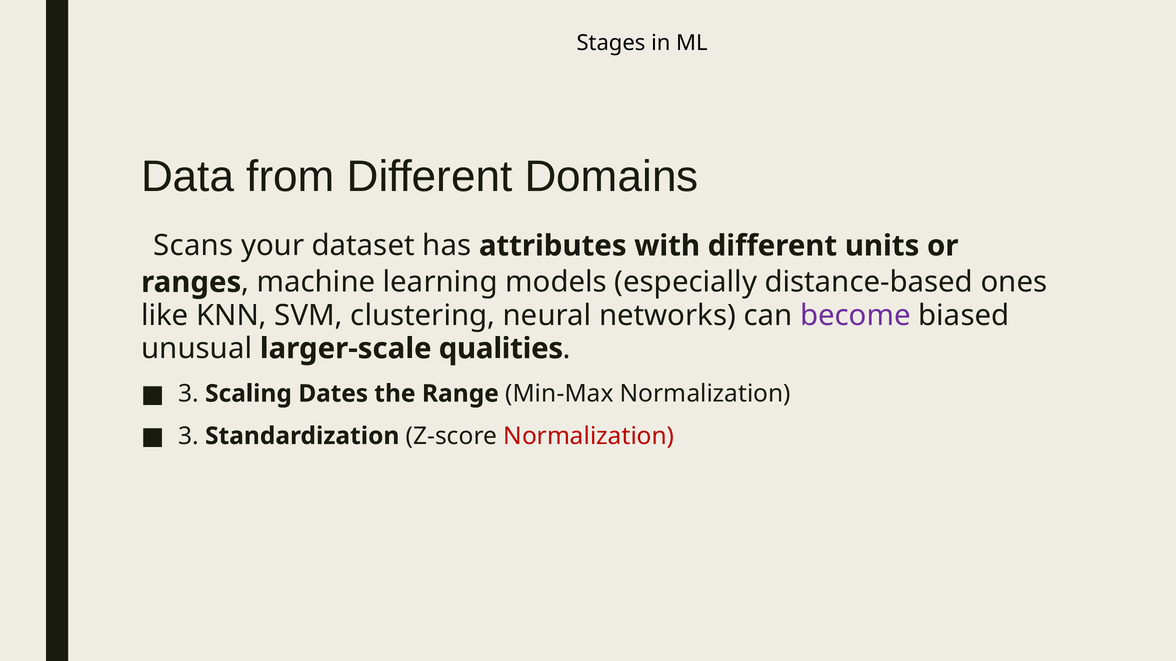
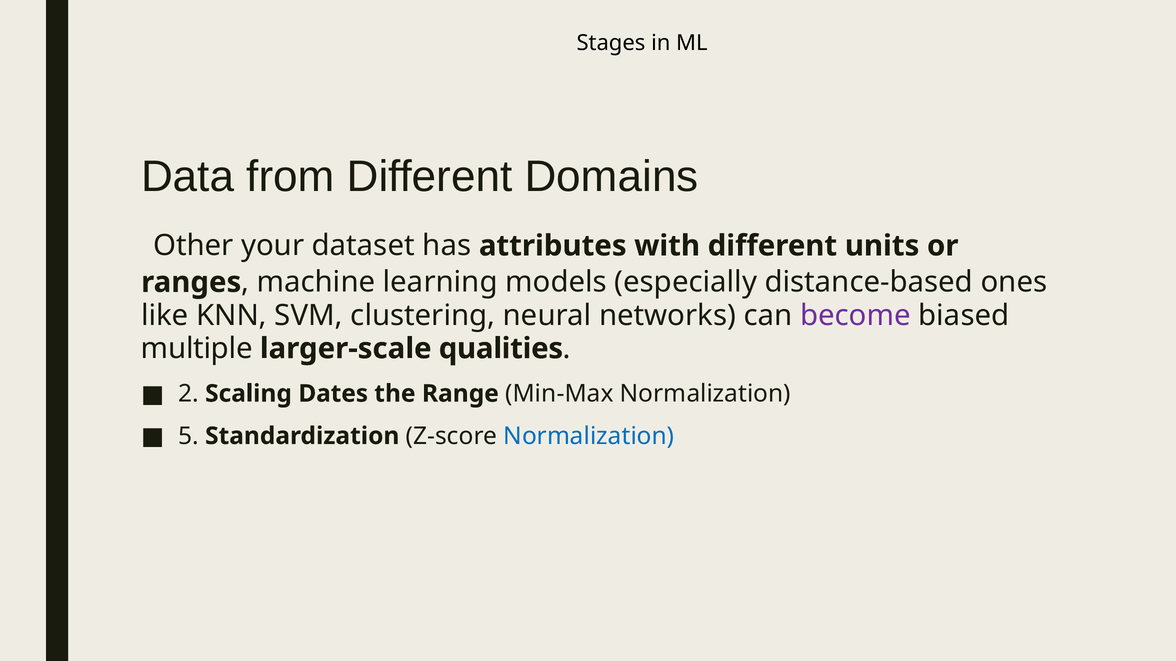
Scans: Scans -> Other
unusual: unusual -> multiple
3 at (188, 394): 3 -> 2
3 at (188, 436): 3 -> 5
Normalization at (589, 436) colour: red -> blue
